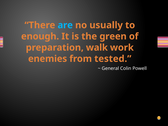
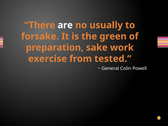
are colour: light blue -> white
enough: enough -> forsake
walk: walk -> sake
enemies: enemies -> exercise
